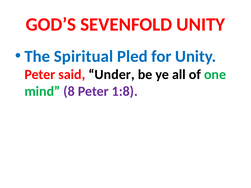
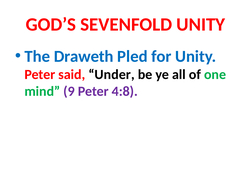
Spiritual: Spiritual -> Draweth
8: 8 -> 9
1:8: 1:8 -> 4:8
